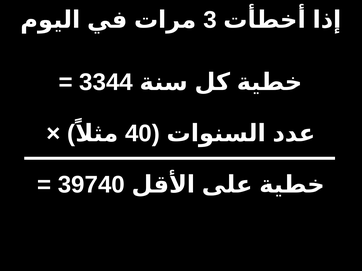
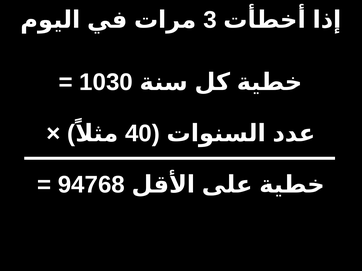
3344: 3344 -> 1030
39740: 39740 -> 94768
